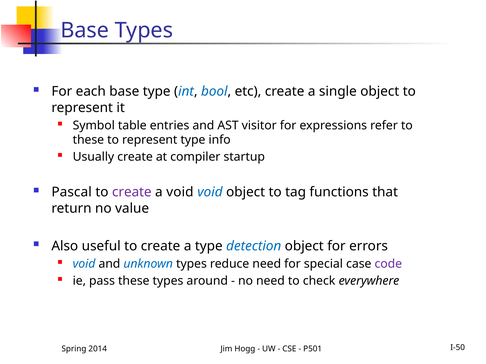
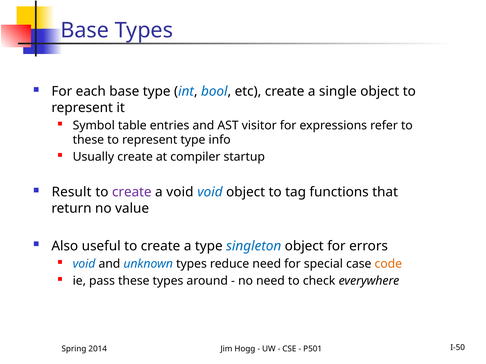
Pascal: Pascal -> Result
detection: detection -> singleton
code colour: purple -> orange
